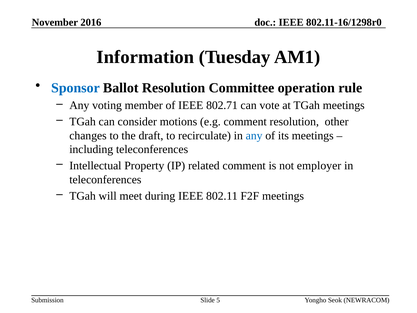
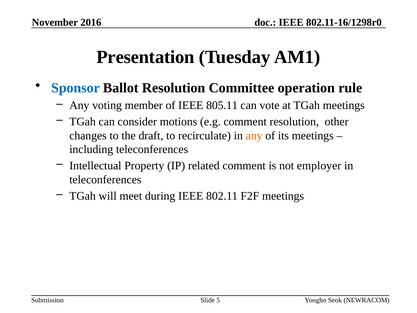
Information: Information -> Presentation
802.71: 802.71 -> 805.11
any at (254, 135) colour: blue -> orange
